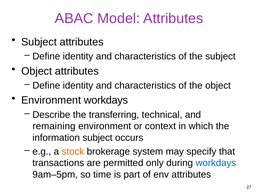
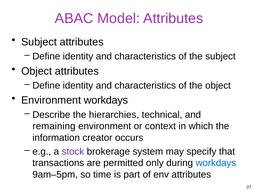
transferring: transferring -> hierarchies
information subject: subject -> creator
stock colour: orange -> purple
